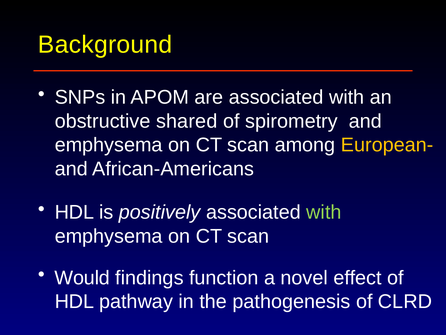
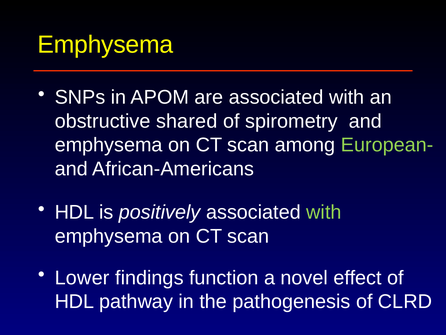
Background at (105, 44): Background -> Emphysema
European- colour: yellow -> light green
Would: Would -> Lower
